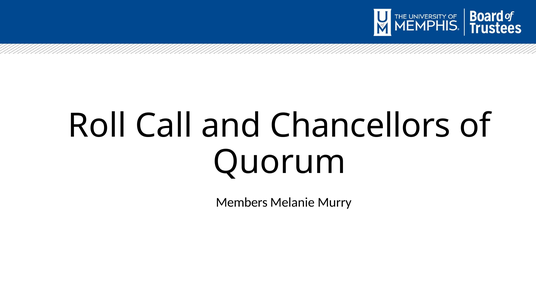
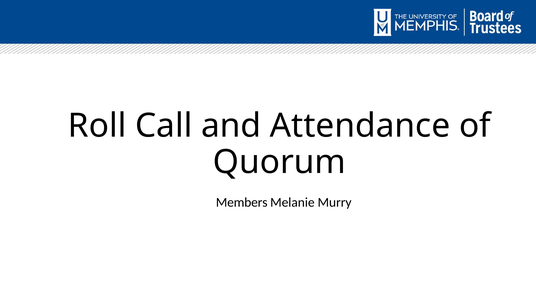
Chancellors: Chancellors -> Attendance
